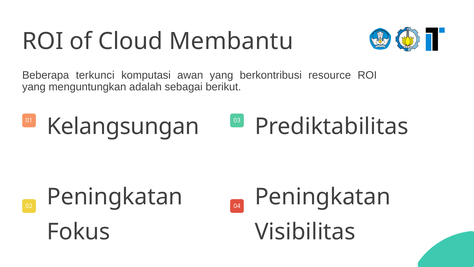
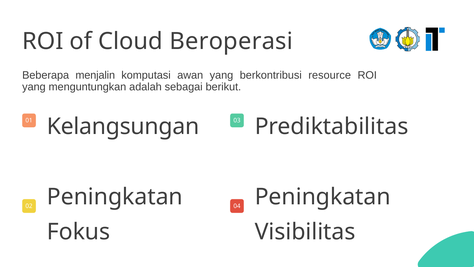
Membantu: Membantu -> Beroperasi
terkunci: terkunci -> menjalin
